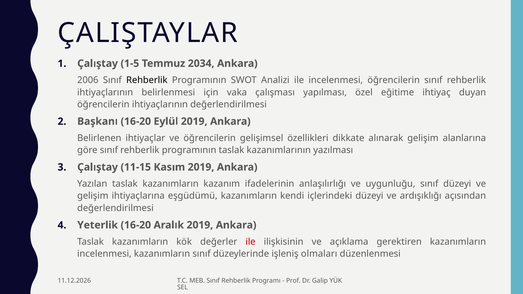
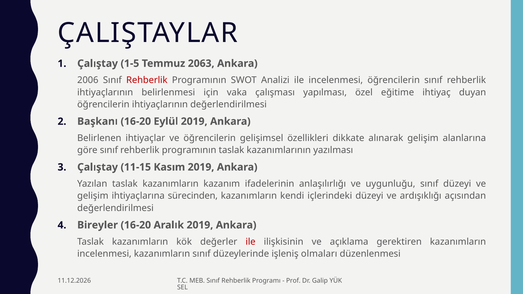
2034: 2034 -> 2063
Rehberlik at (147, 80) colour: black -> red
eşgüdümü: eşgüdümü -> sürecinden
Yeterlik: Yeterlik -> Bireyler
